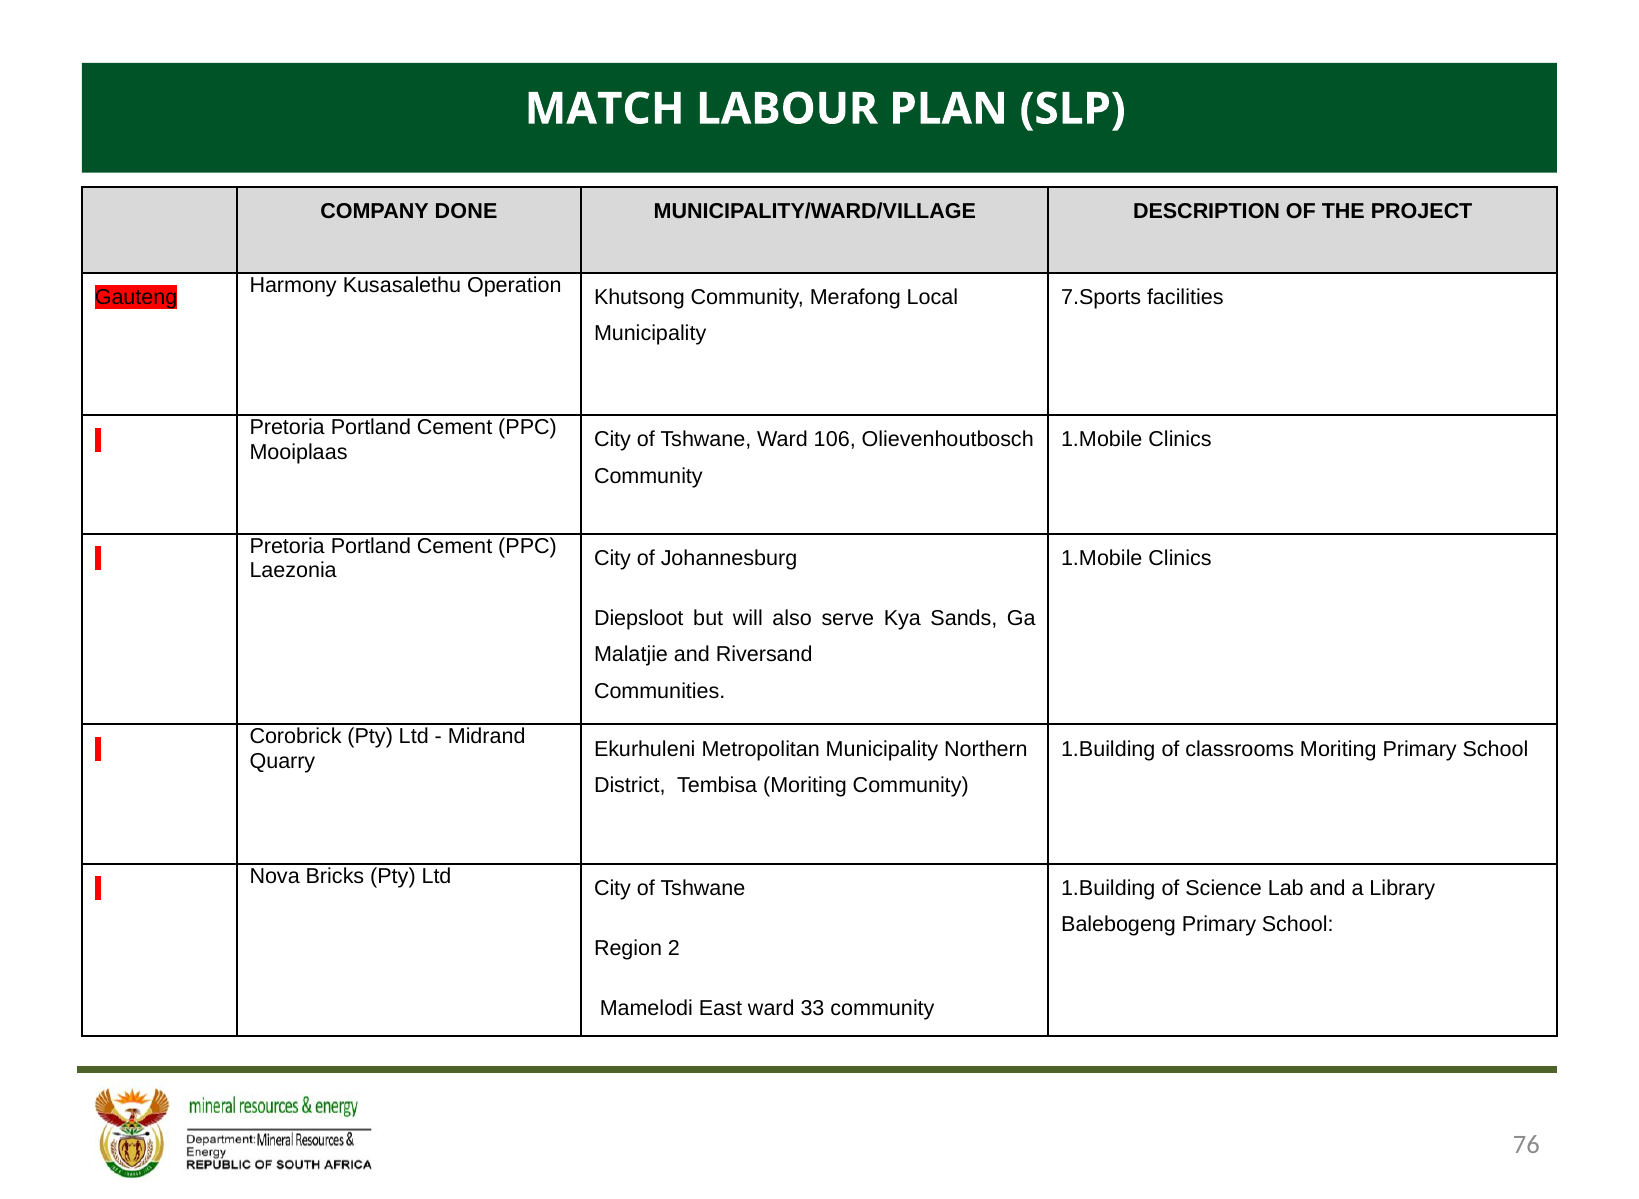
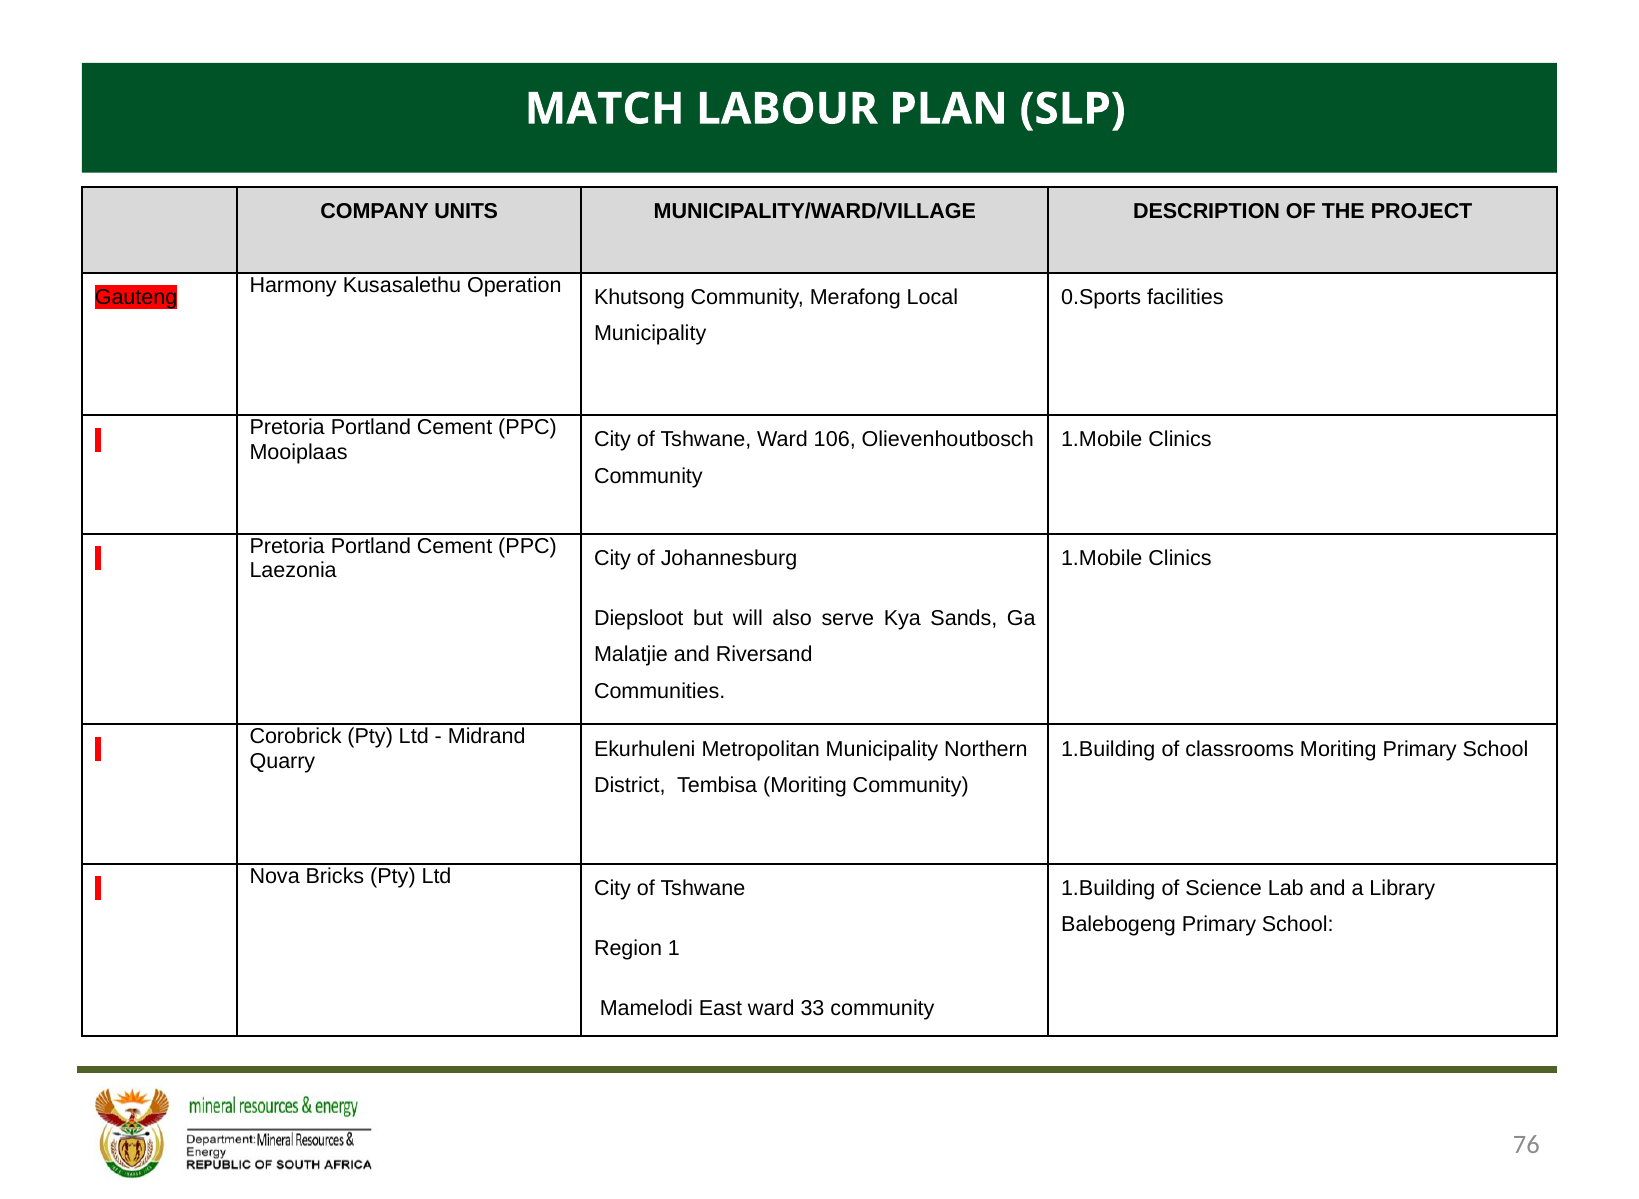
DONE: DONE -> UNITS
7.Sports: 7.Sports -> 0.Sports
2: 2 -> 1
